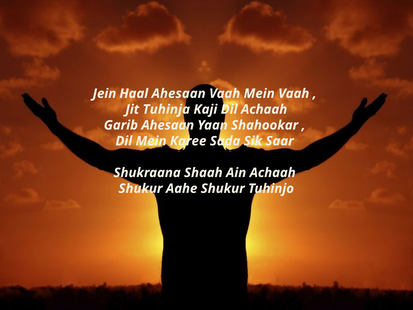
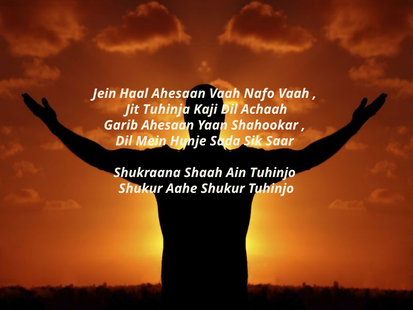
Vaah Mein: Mein -> Nafo
Karee: Karee -> Hunje
Ain Achaah: Achaah -> Tuhinjo
